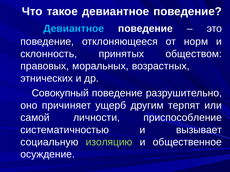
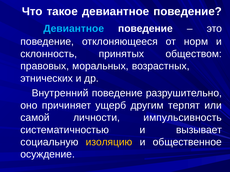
Совокупный: Совокупный -> Внутренний
приспособление: приспособление -> импульсивность
изоляцию colour: light green -> yellow
